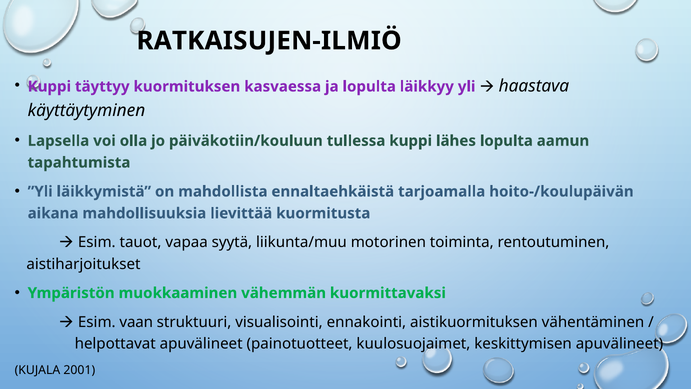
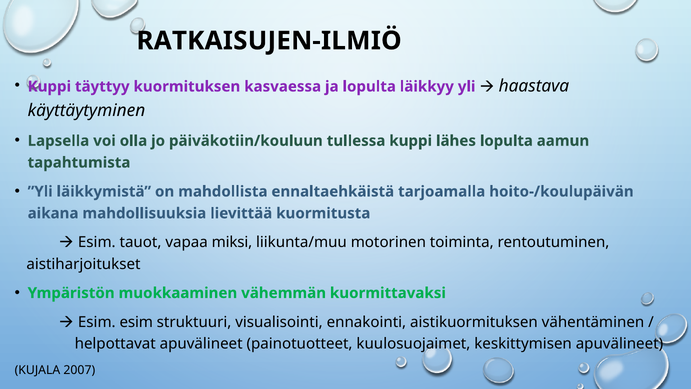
syytä: syytä -> miksi
Esim vaan: vaan -> esim
2001: 2001 -> 2007
